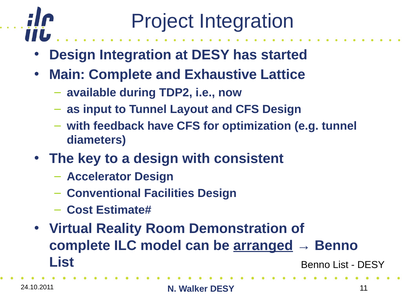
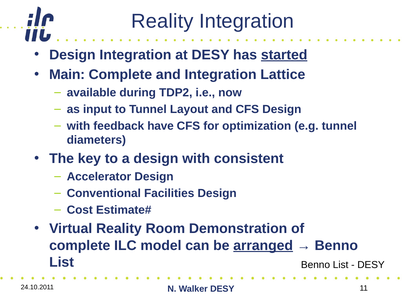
Project at (162, 21): Project -> Reality
started underline: none -> present
and Exhaustive: Exhaustive -> Integration
